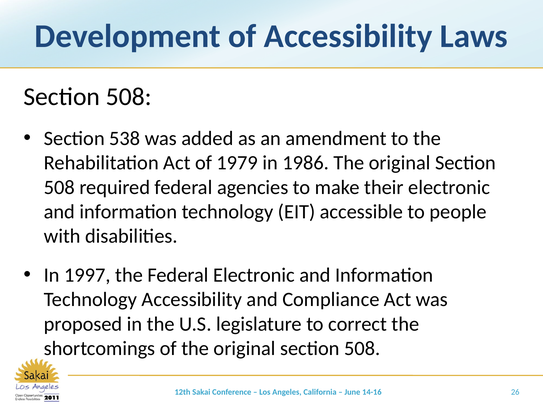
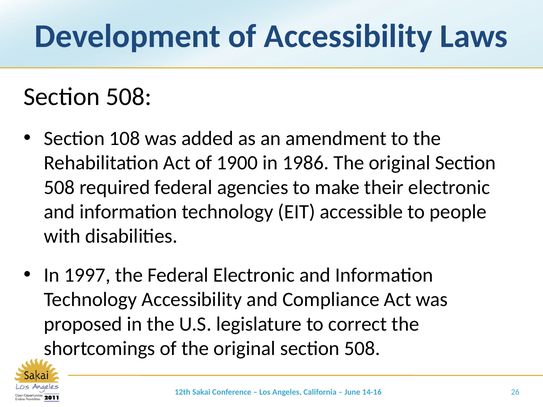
538: 538 -> 108
1979: 1979 -> 1900
